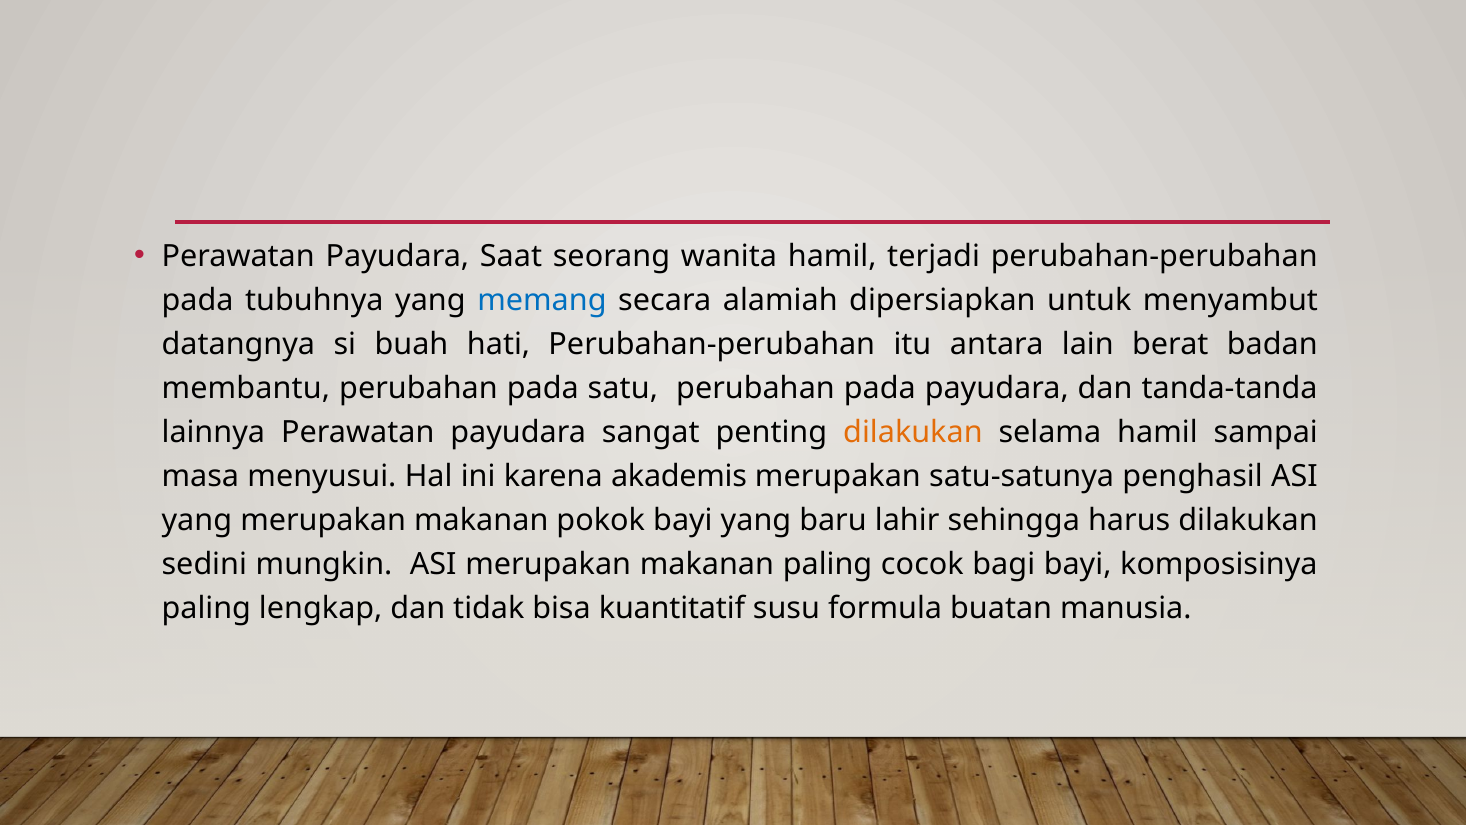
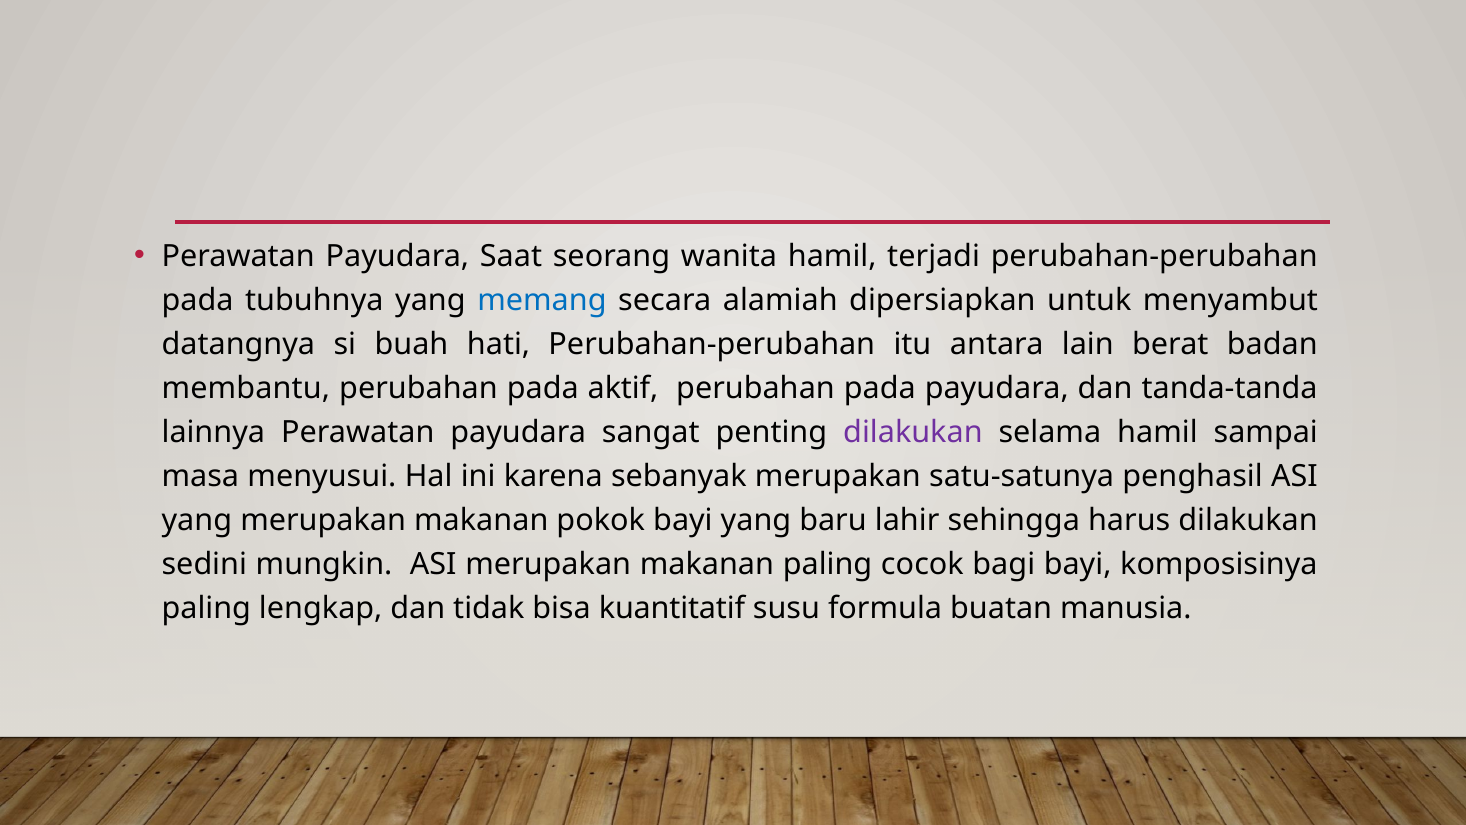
satu: satu -> aktif
dilakukan at (913, 432) colour: orange -> purple
akademis: akademis -> sebanyak
